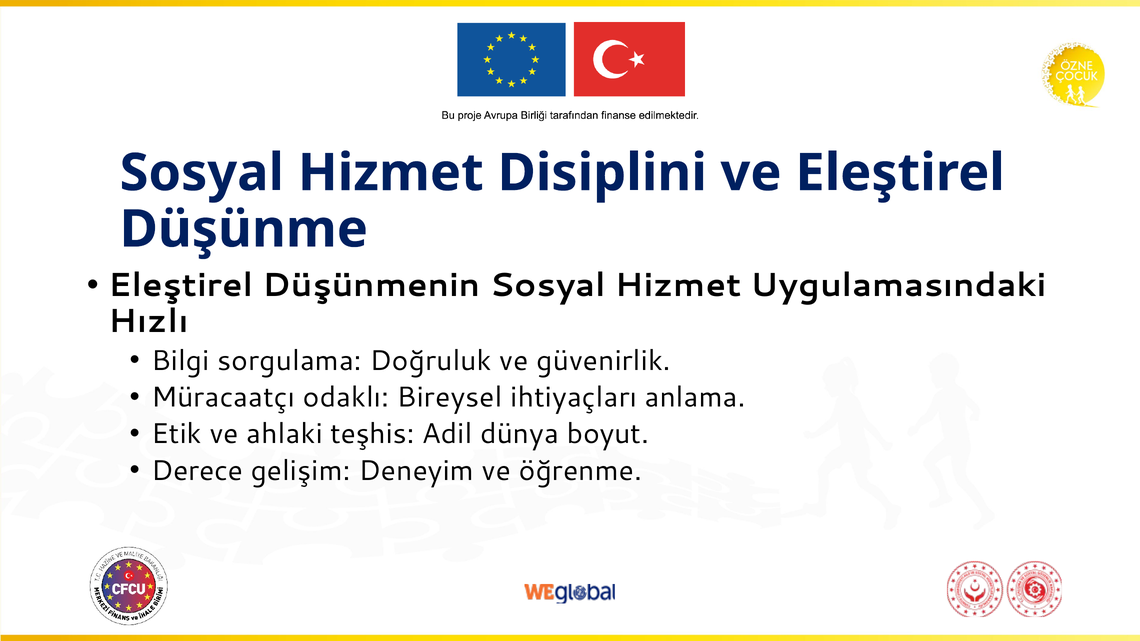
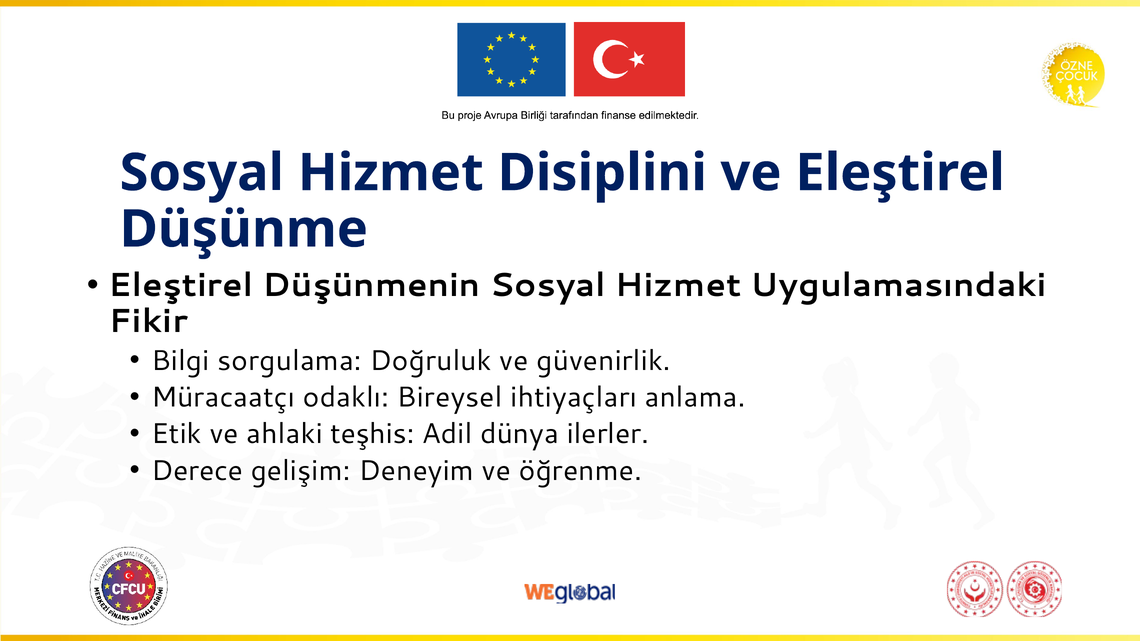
Hızlı: Hızlı -> Fikir
boyut: boyut -> ilerler
